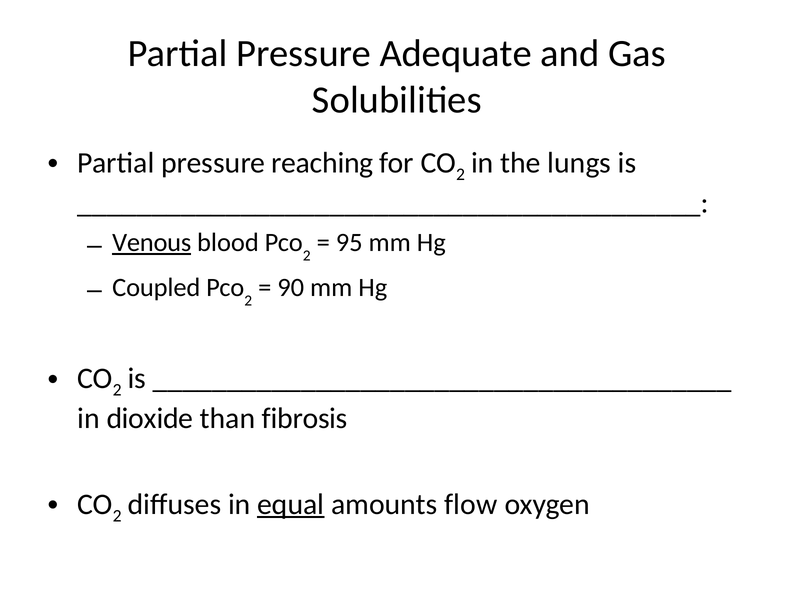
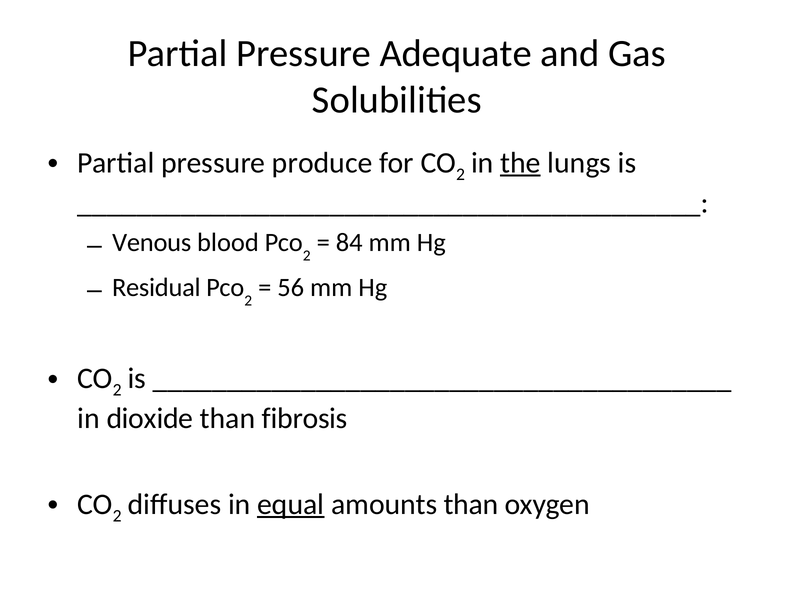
reaching: reaching -> produce
the underline: none -> present
Venous underline: present -> none
95: 95 -> 84
Coupled: Coupled -> Residual
90: 90 -> 56
amounts flow: flow -> than
